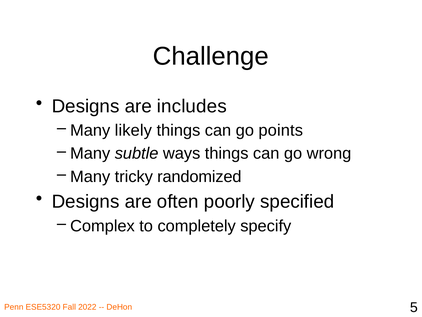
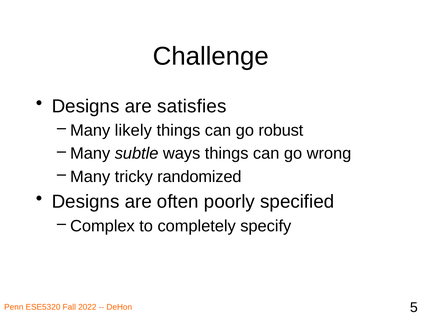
includes: includes -> satisfies
points: points -> robust
